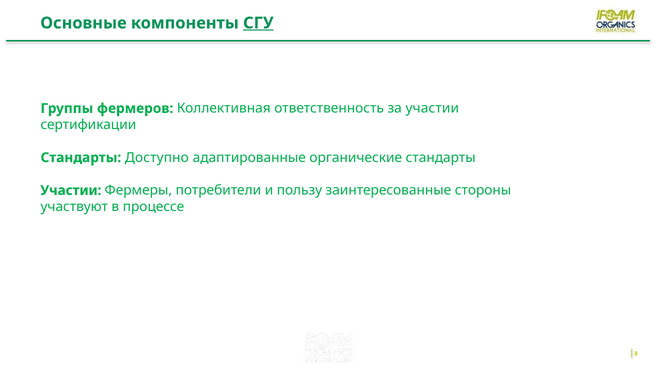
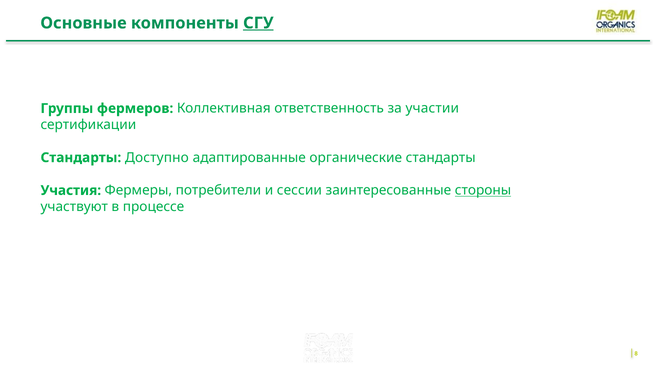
Участии at (71, 190): Участии -> Участия
пользу: пользу -> сессии
стороны underline: none -> present
